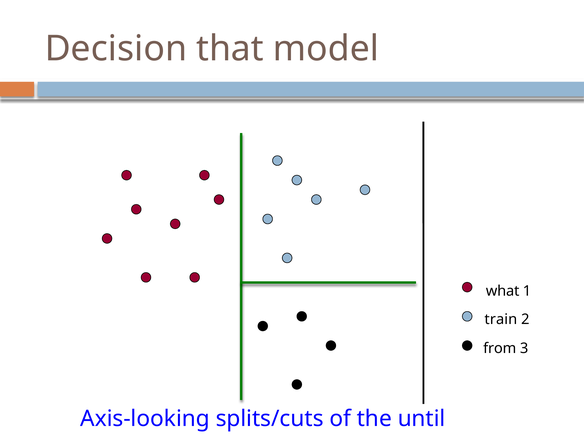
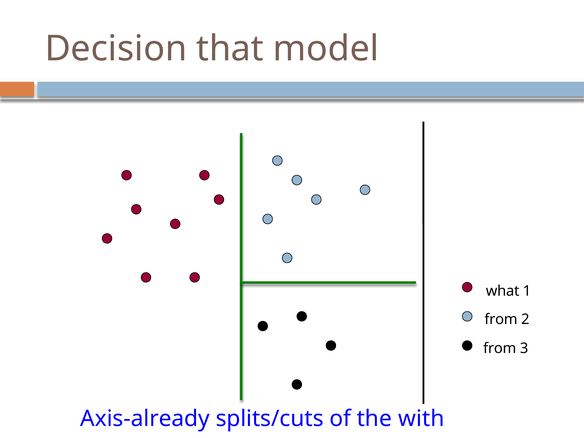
train at (501, 319): train -> from
Axis-looking: Axis-looking -> Axis-already
until: until -> with
